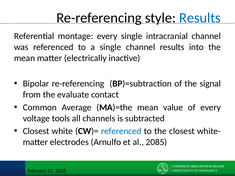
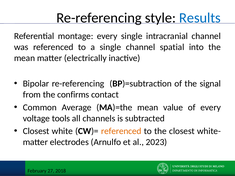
channel results: results -> spatial
evaluate: evaluate -> confirms
referenced at (121, 131) colour: blue -> orange
2085: 2085 -> 2023
